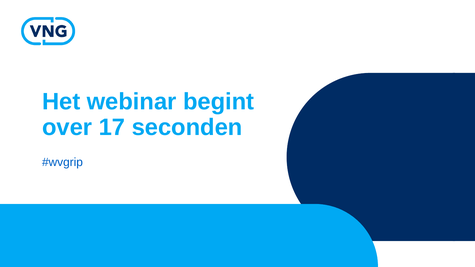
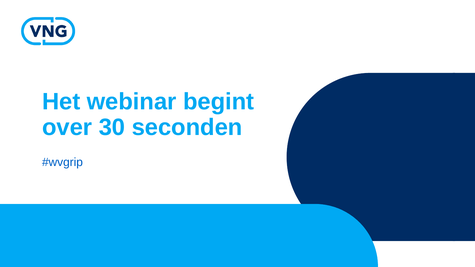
17: 17 -> 30
